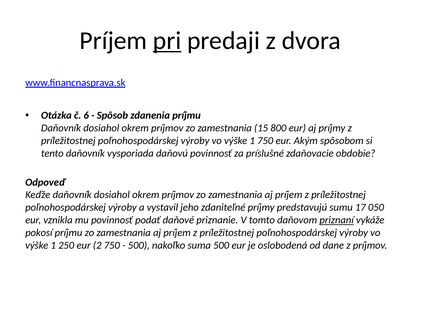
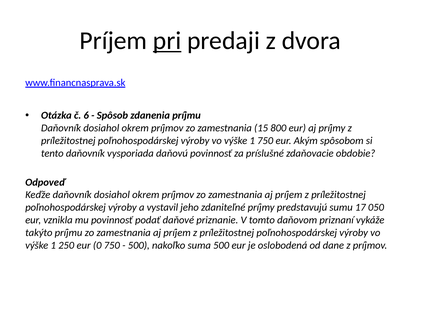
priznaní underline: present -> none
pokosí: pokosí -> takýto
2: 2 -> 0
